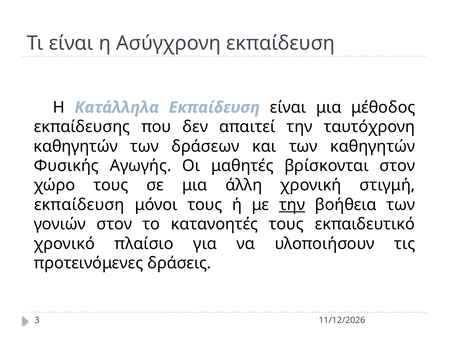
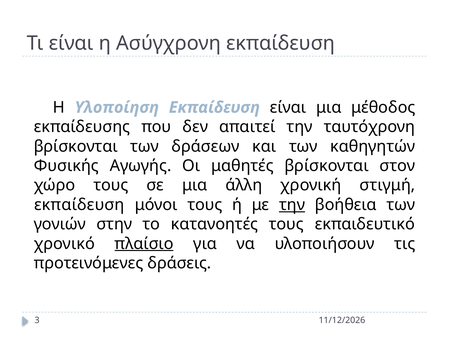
Κατάλληλα: Κατάλληλα -> Υλοποίηση
καθηγητών at (76, 146): καθηγητών -> βρίσκονται
γονιών στον: στον -> στην
πλαίσιο underline: none -> present
